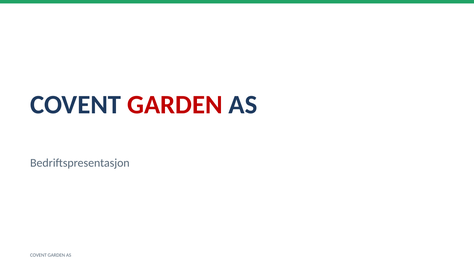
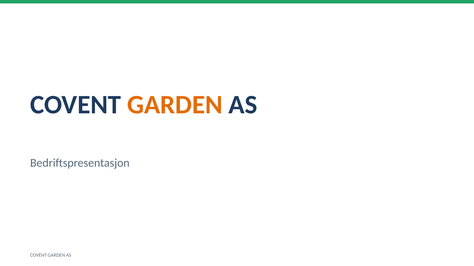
GARDEN at (175, 105) colour: red -> orange
